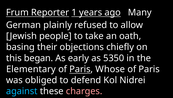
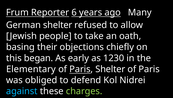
1: 1 -> 6
German plainly: plainly -> shelter
5350: 5350 -> 1230
Paris Whose: Whose -> Shelter
charges colour: pink -> light green
